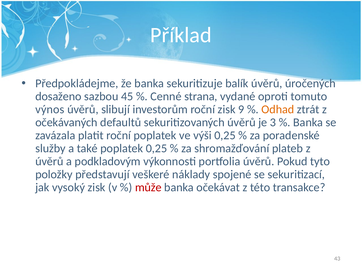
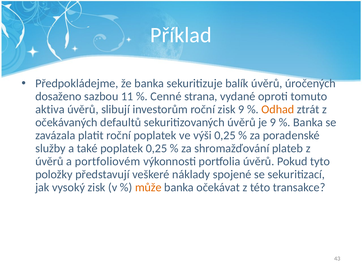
45: 45 -> 11
výnos: výnos -> aktiva
je 3: 3 -> 9
podkladovým: podkladovým -> portfoliovém
může colour: red -> orange
